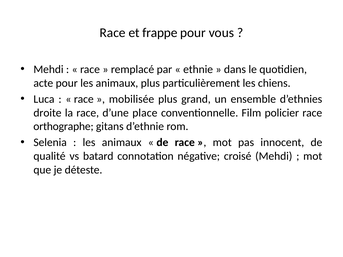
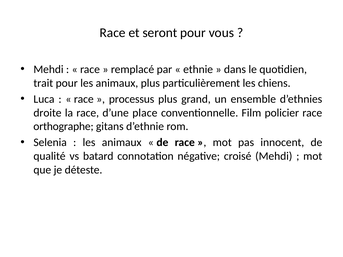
frappe: frappe -> seront
acte: acte -> trait
mobilisée: mobilisée -> processus
